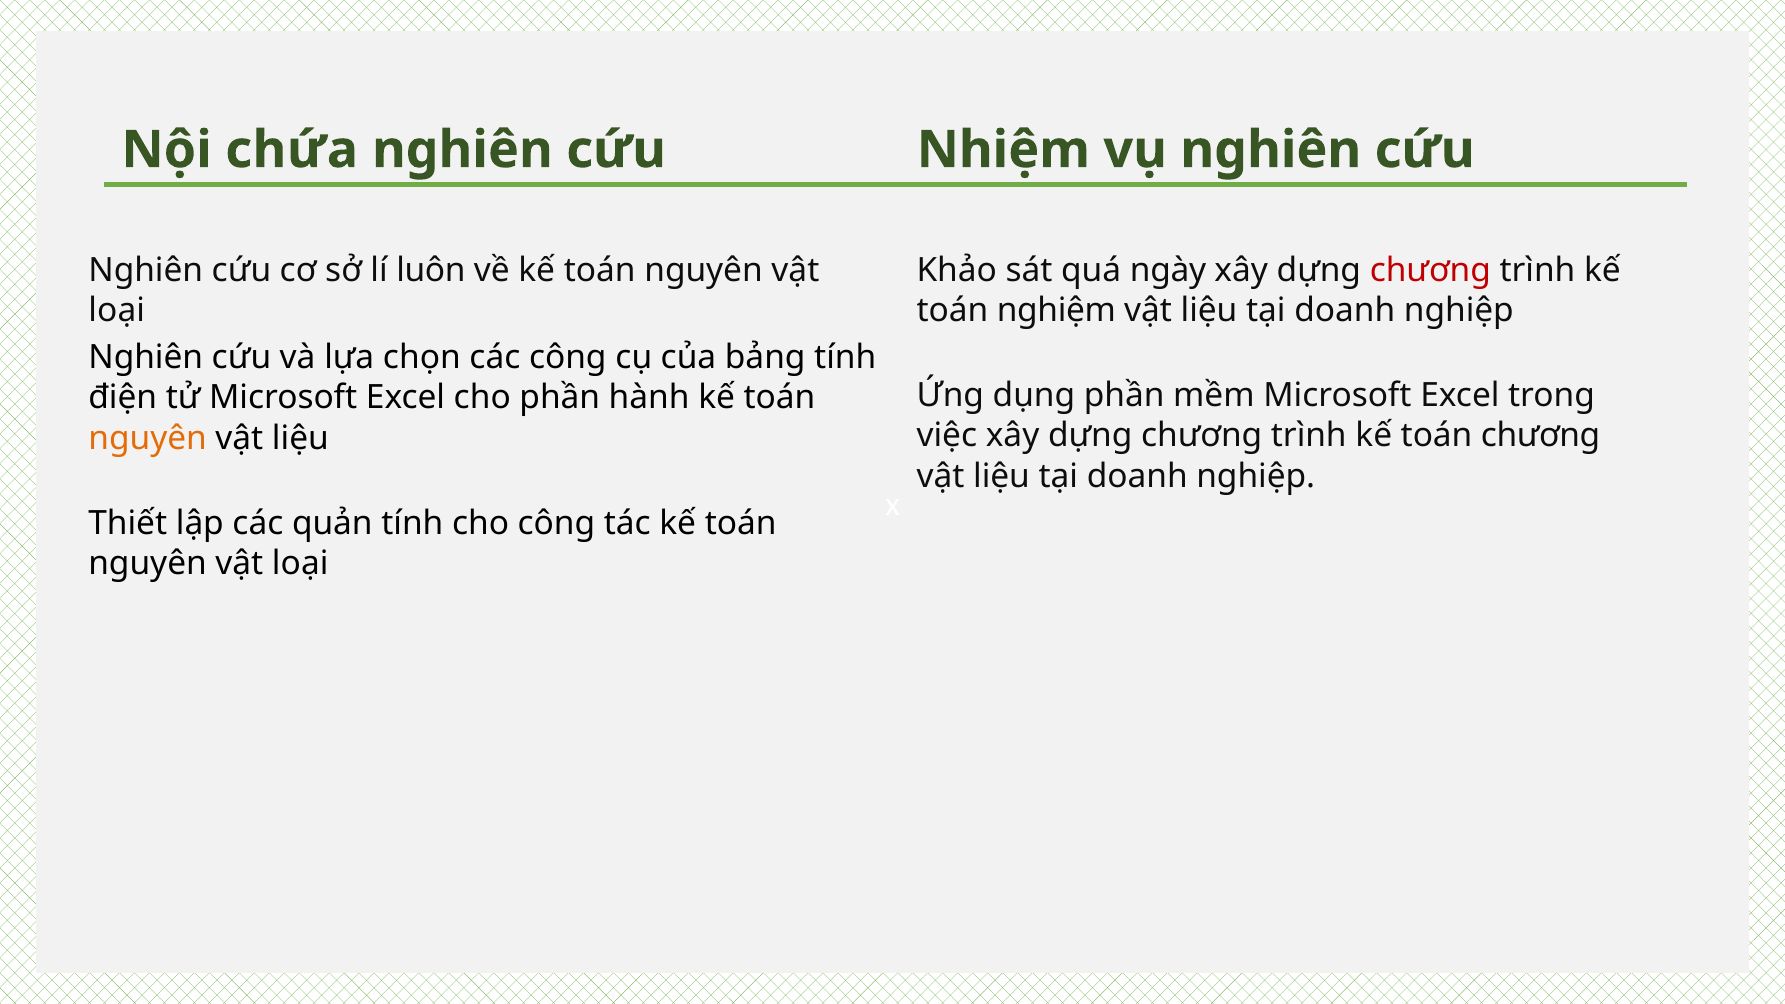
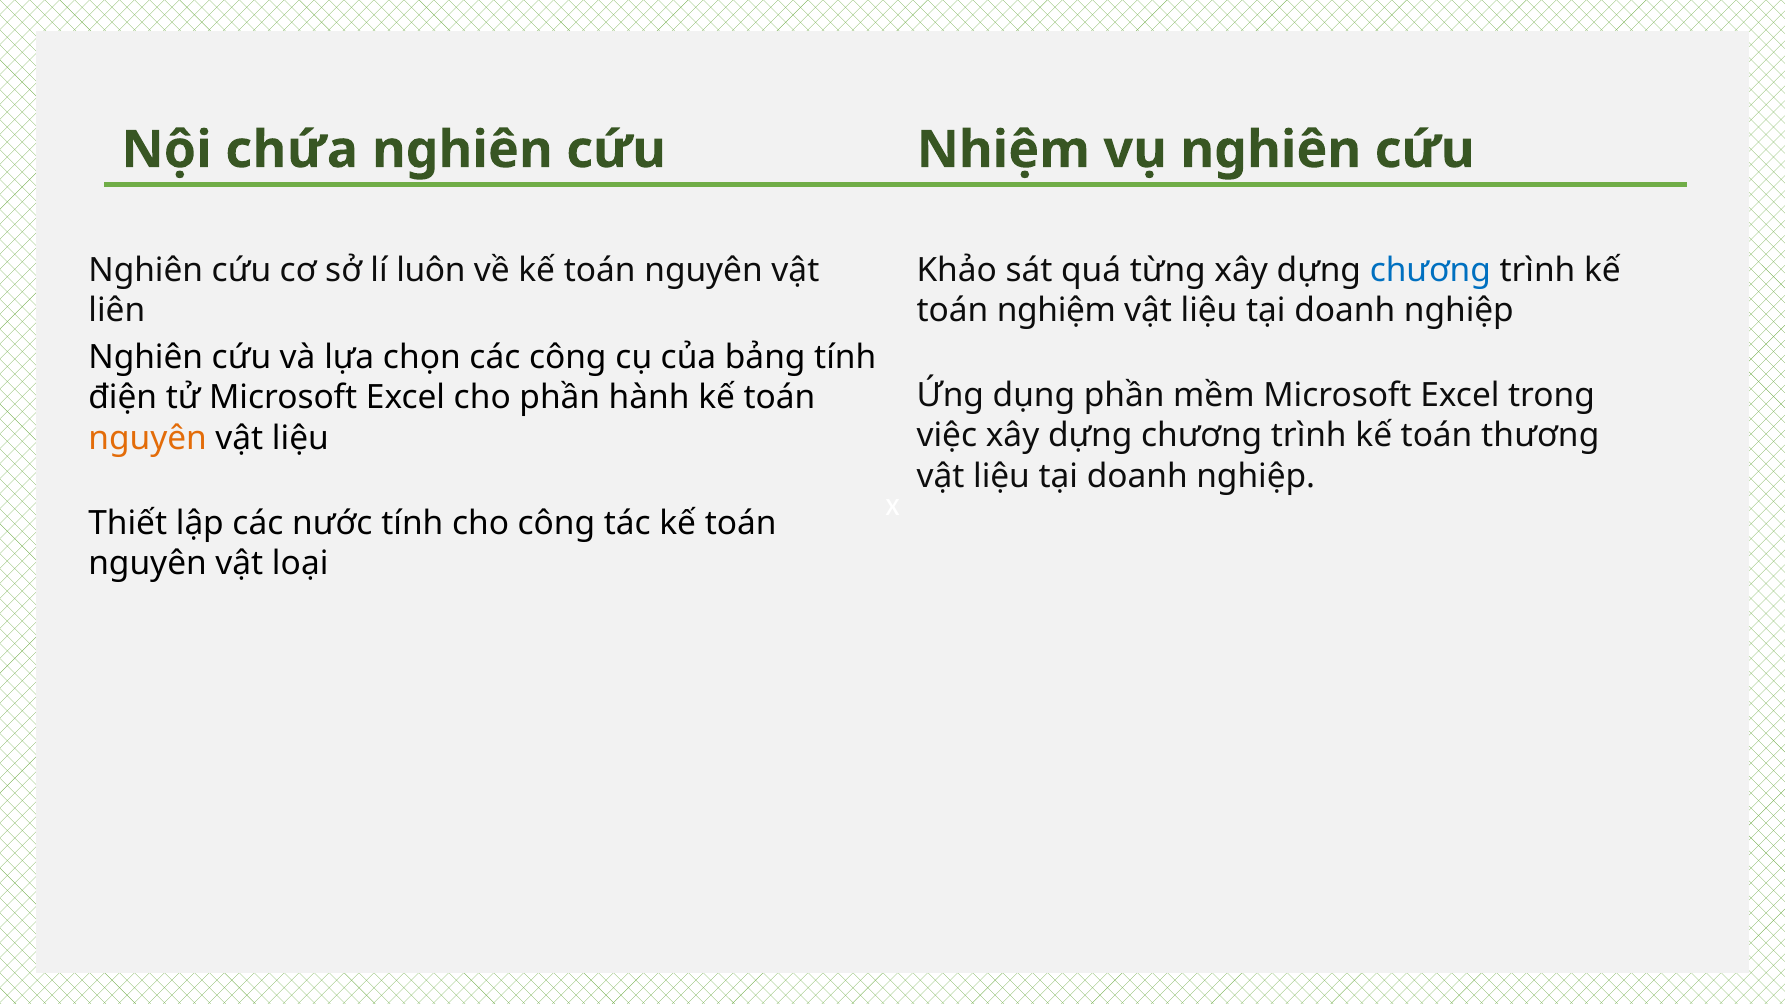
ngày: ngày -> từng
chương at (1430, 271) colour: red -> blue
loại at (117, 311): loại -> liên
toán chương: chương -> thương
quản: quản -> nước
